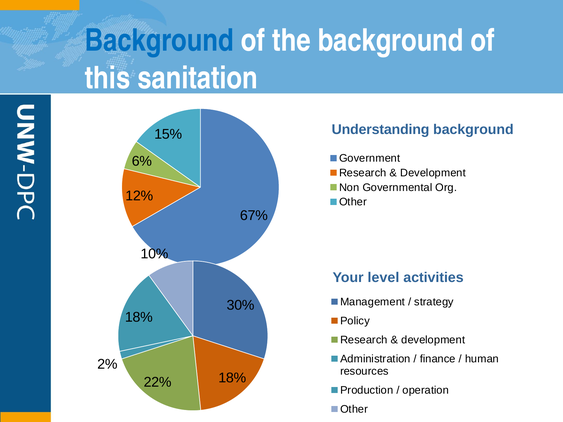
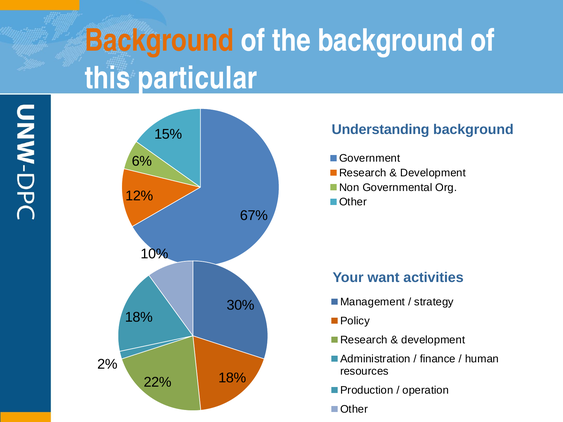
Background at (159, 41) colour: blue -> orange
sanitation: sanitation -> particular
level: level -> want
